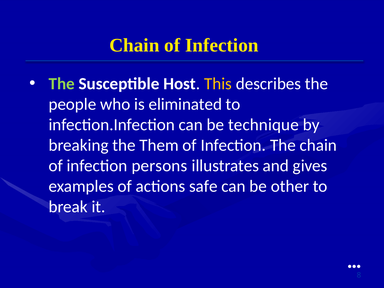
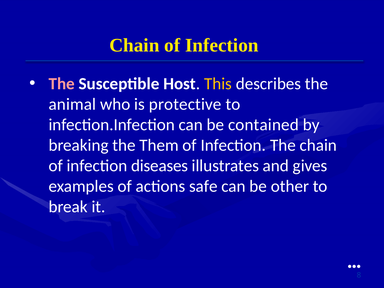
The at (62, 84) colour: light green -> pink
people: people -> animal
eliminated: eliminated -> protective
technique: technique -> contained
persons: persons -> diseases
